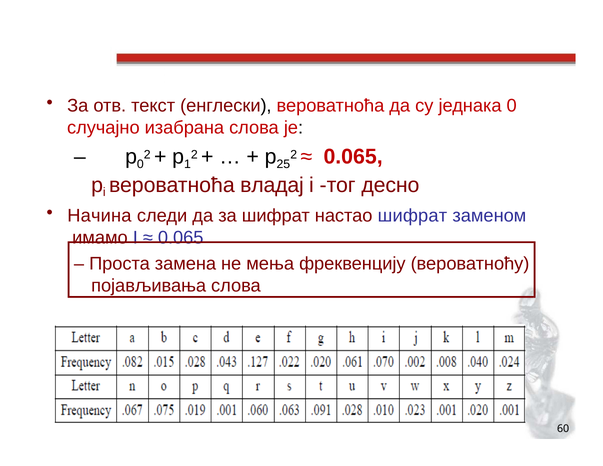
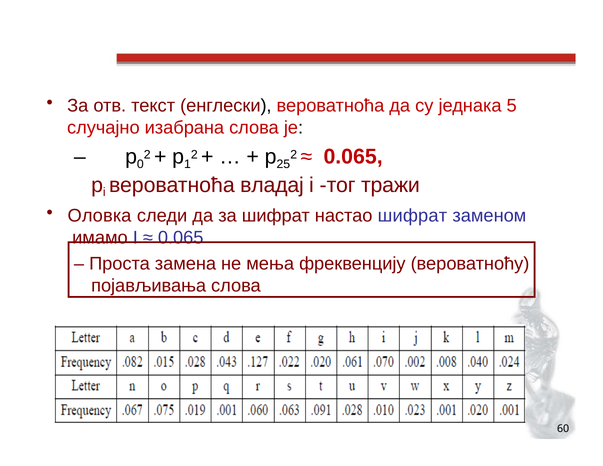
једнака 0: 0 -> 5
десно: десно -> тражи
Начина: Начина -> Оловка
